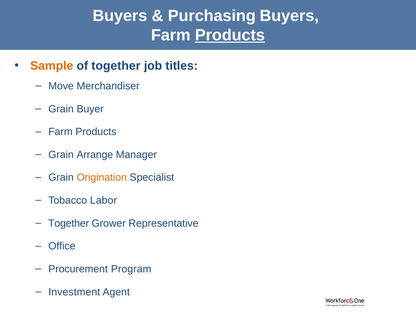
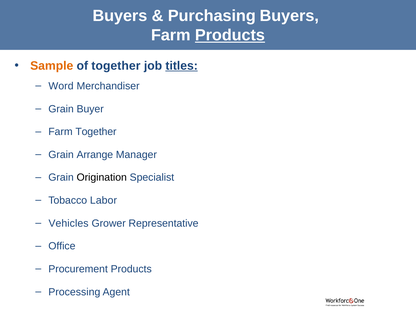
titles underline: none -> present
Move: Move -> Word
Products at (96, 132): Products -> Together
Origination colour: orange -> black
Together at (69, 223): Together -> Vehicles
Procurement Program: Program -> Products
Investment: Investment -> Processing
